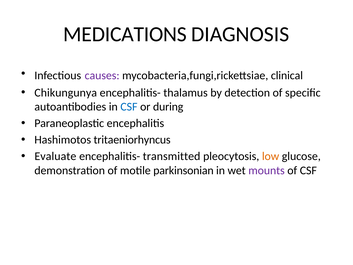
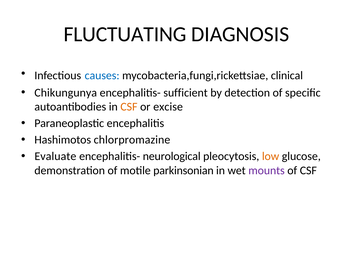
MEDICATIONS: MEDICATIONS -> FLUCTUATING
causes colour: purple -> blue
thalamus: thalamus -> sufficient
CSF at (129, 107) colour: blue -> orange
during: during -> excise
tritaeniorhyncus: tritaeniorhyncus -> chlorpromazine
transmitted: transmitted -> neurological
